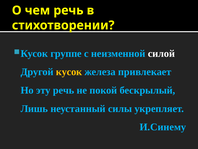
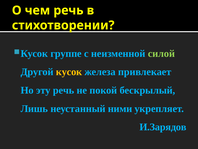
силой colour: white -> light green
силы: силы -> ними
И.Синему: И.Синему -> И.Зарядов
